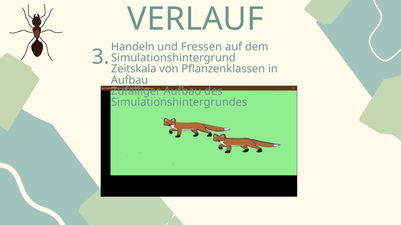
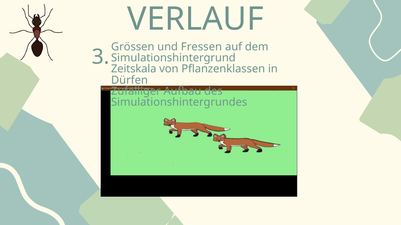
Handeln: Handeln -> Grössen
Aufbau at (130, 80): Aufbau -> Dürfen
